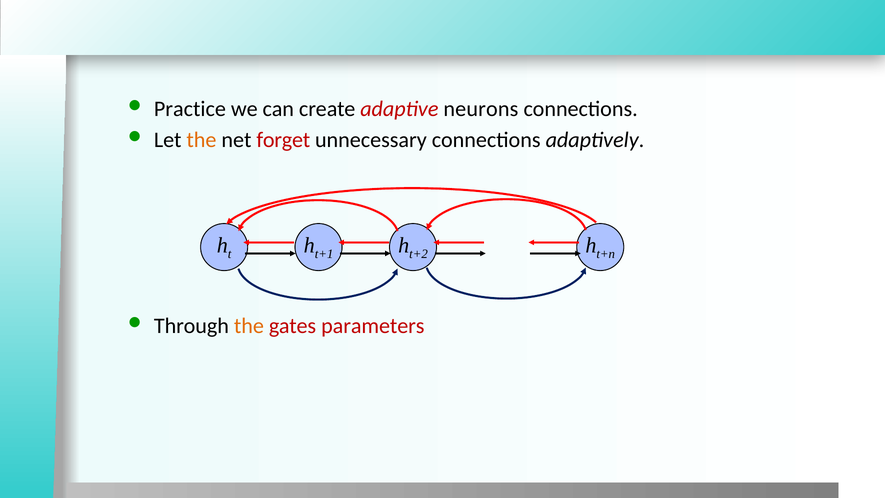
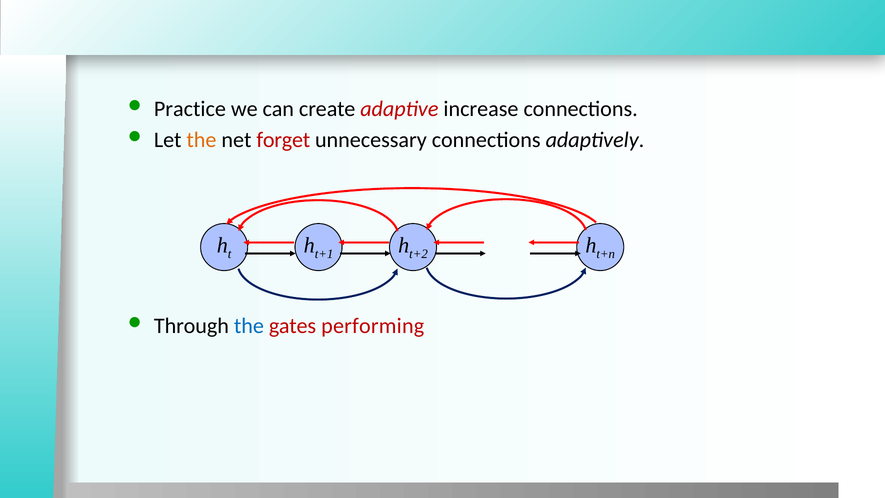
neurons: neurons -> increase
the at (249, 326) colour: orange -> blue
parameters: parameters -> performing
